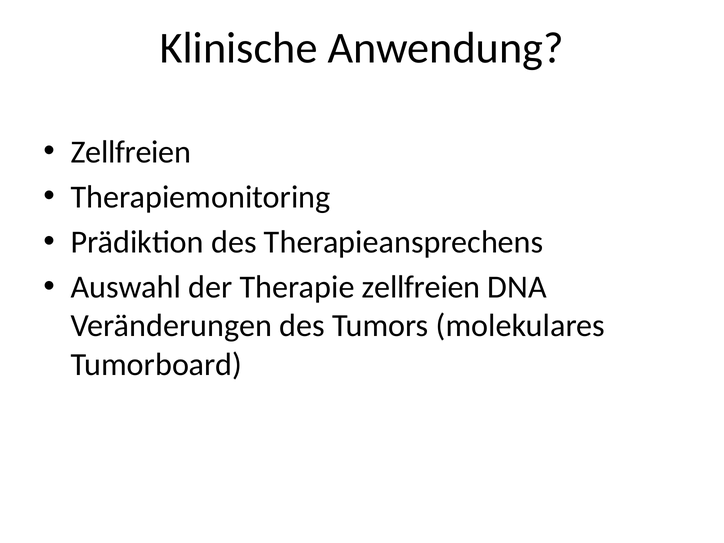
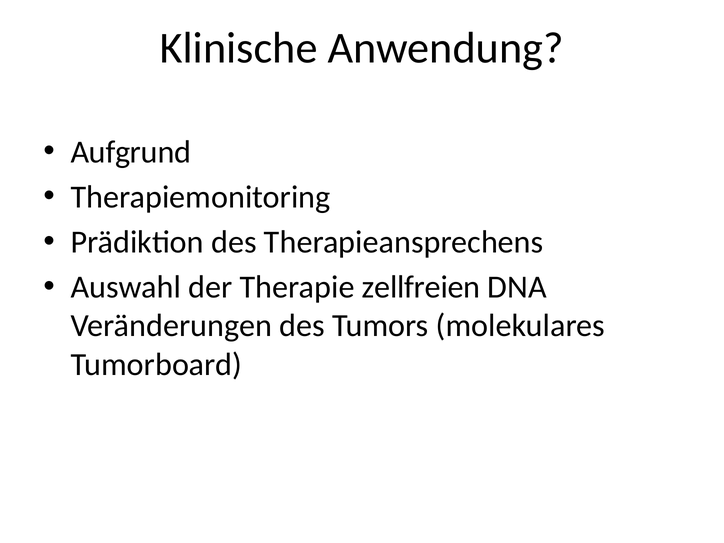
Zellfreien at (131, 152): Zellfreien -> Aufgrund
